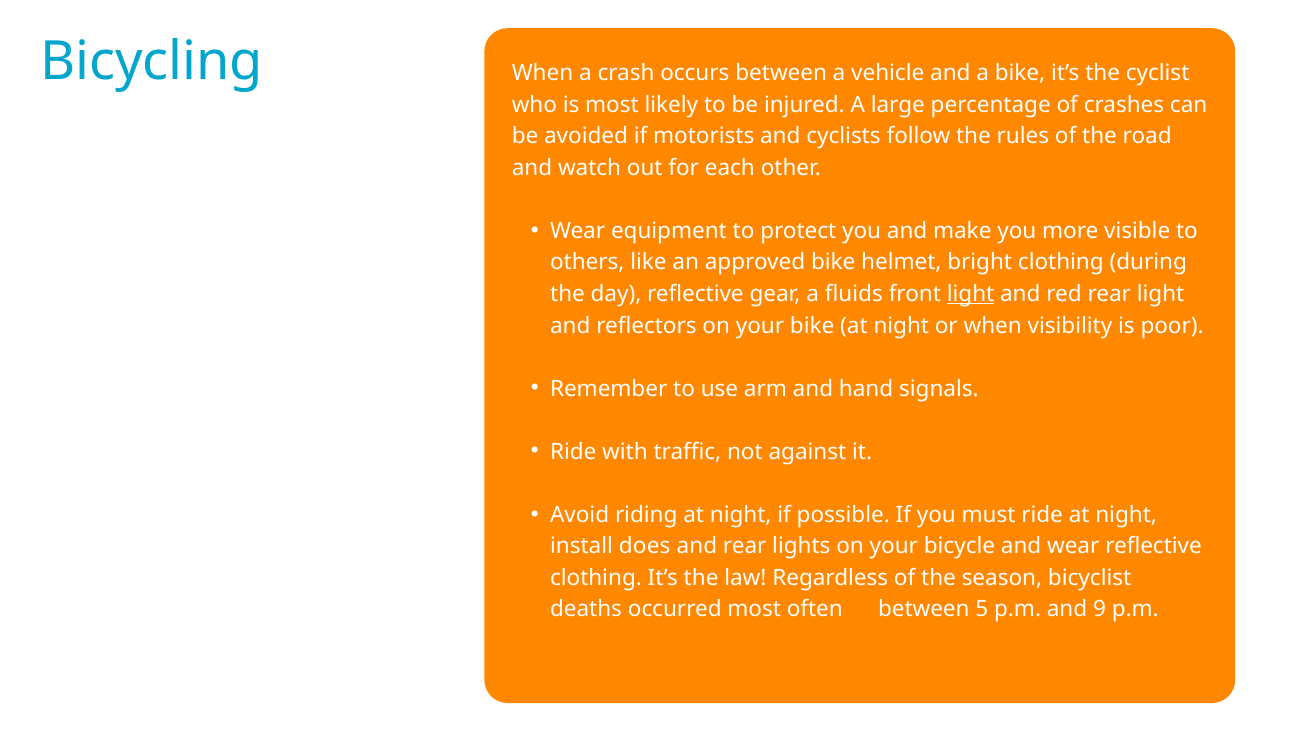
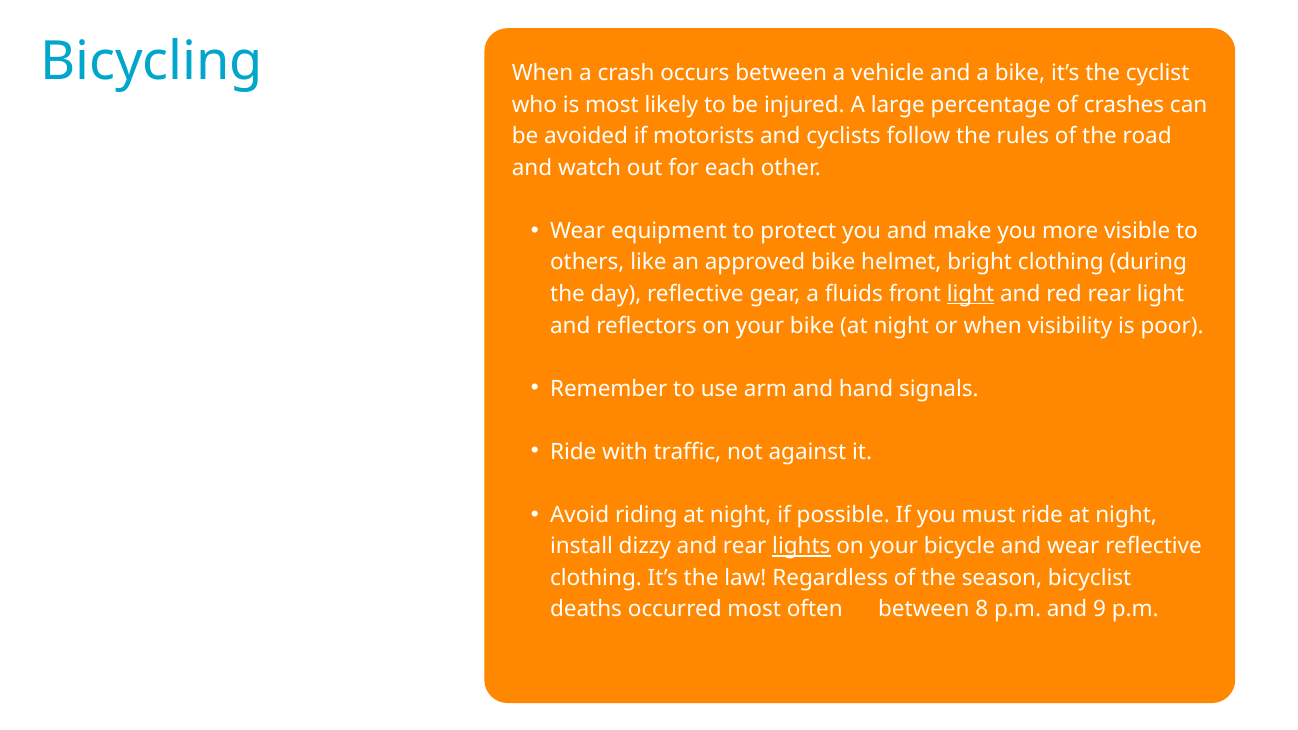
does: does -> dizzy
lights underline: none -> present
5: 5 -> 8
